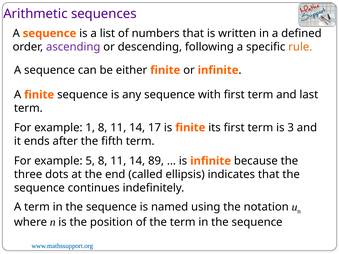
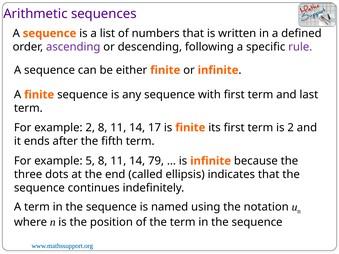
rule colour: orange -> purple
example 1: 1 -> 2
is 3: 3 -> 2
89: 89 -> 79
